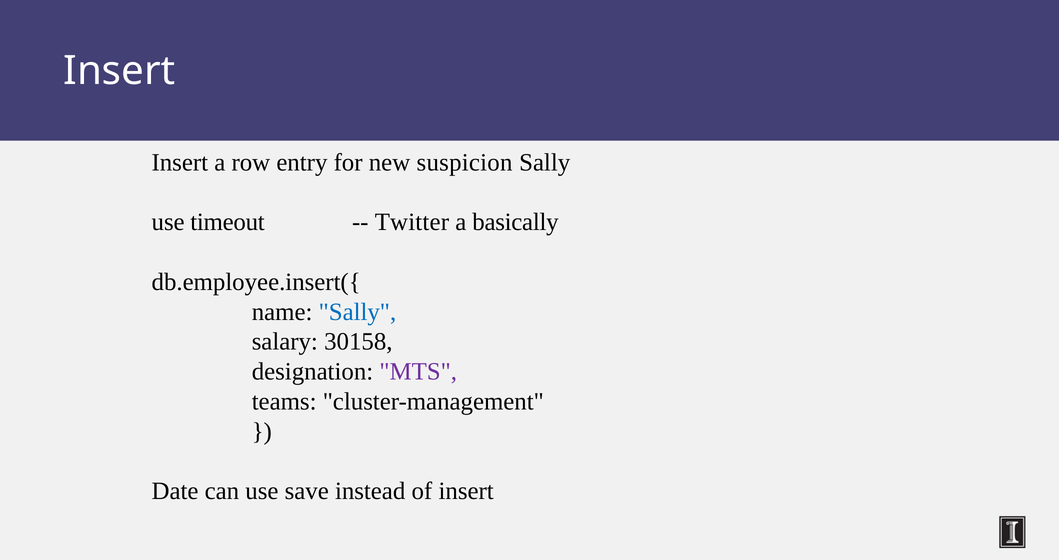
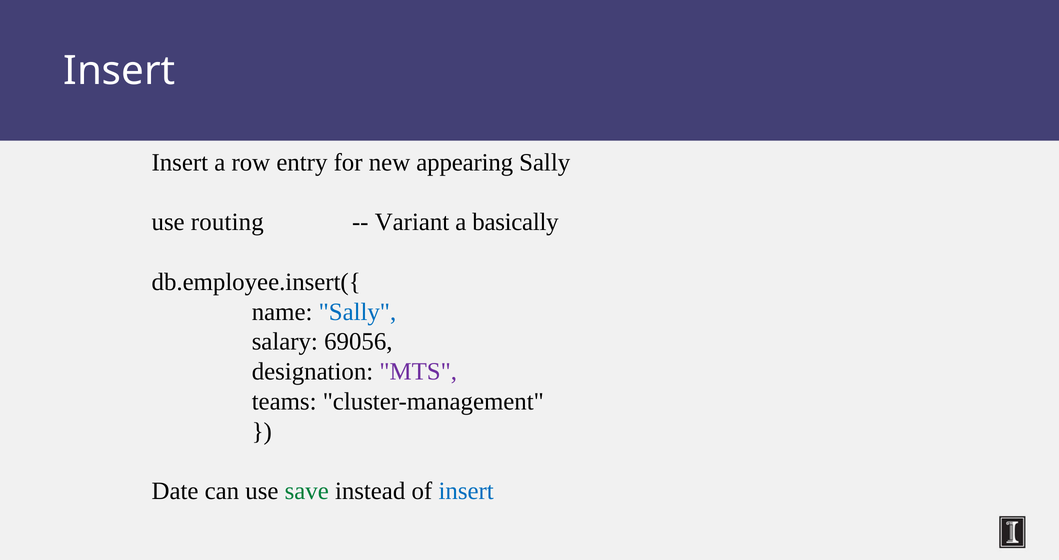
suspicion: suspicion -> appearing
timeout: timeout -> routing
Twitter: Twitter -> Variant
30158: 30158 -> 69056
save colour: black -> green
insert at (466, 490) colour: black -> blue
